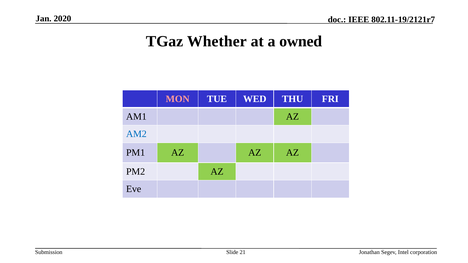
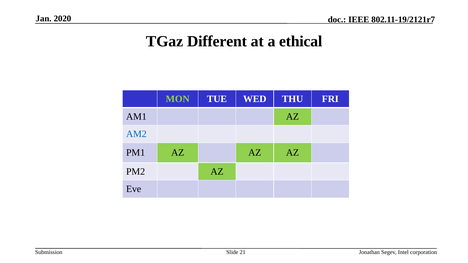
Whether: Whether -> Different
owned: owned -> ethical
MON colour: pink -> light green
